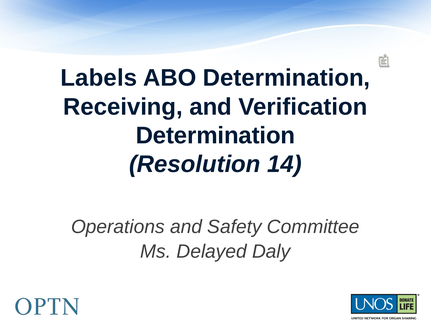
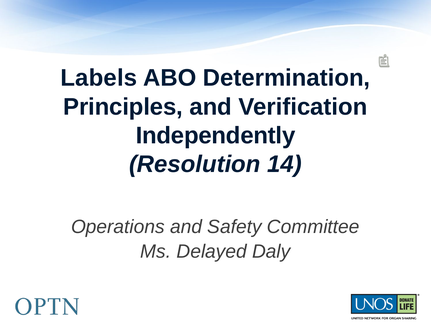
Receiving: Receiving -> Principles
Determination at (215, 135): Determination -> Independently
